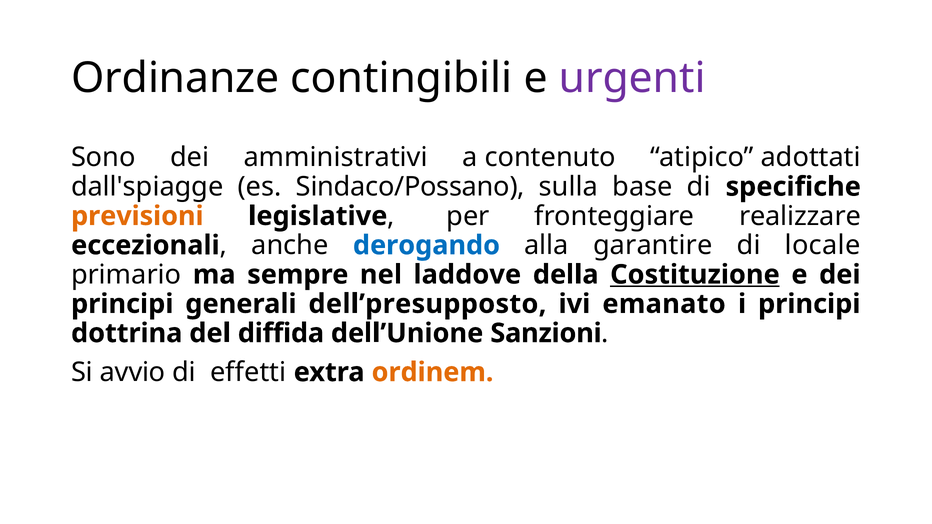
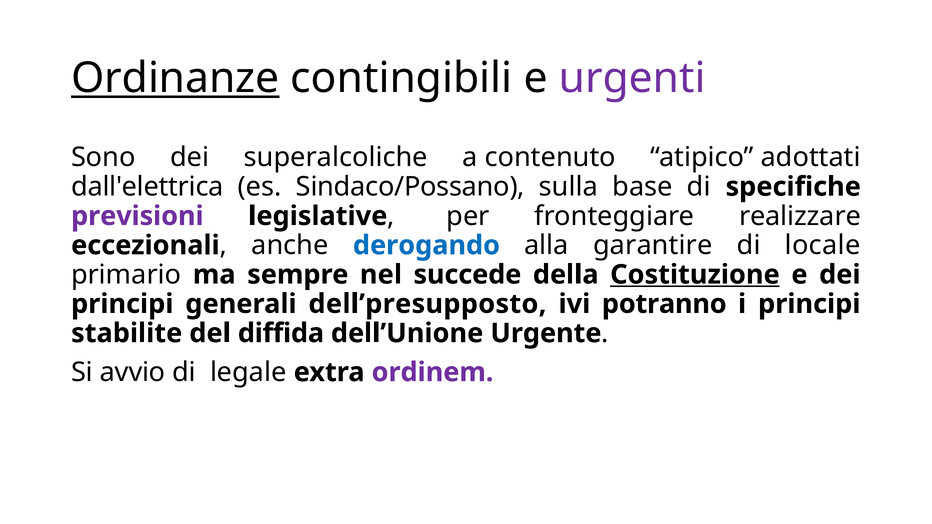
Ordinanze underline: none -> present
amministrativi: amministrativi -> superalcoliche
dall'spiagge: dall'spiagge -> dall'elettrica
previsioni colour: orange -> purple
laddove: laddove -> succede
emanato: emanato -> potranno
dottrina: dottrina -> stabilite
Sanzioni: Sanzioni -> Urgente
effetti: effetti -> legale
ordinem colour: orange -> purple
